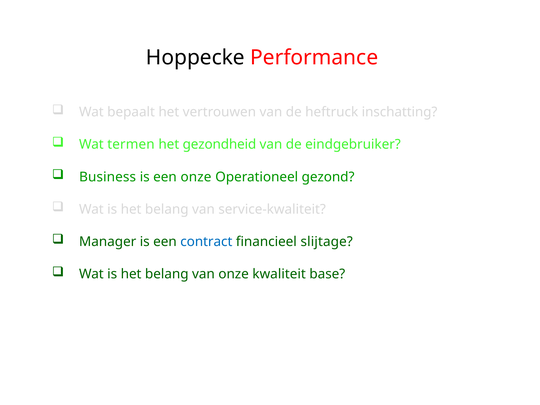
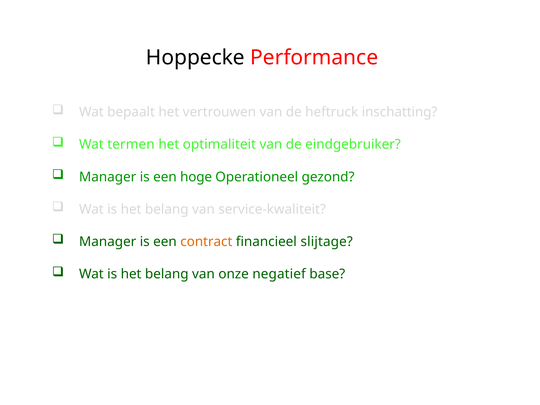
gezondheid: gezondheid -> optimaliteit
Business at (108, 177): Business -> Manager
een onze: onze -> hoge
contract colour: blue -> orange
kwaliteit: kwaliteit -> negatief
